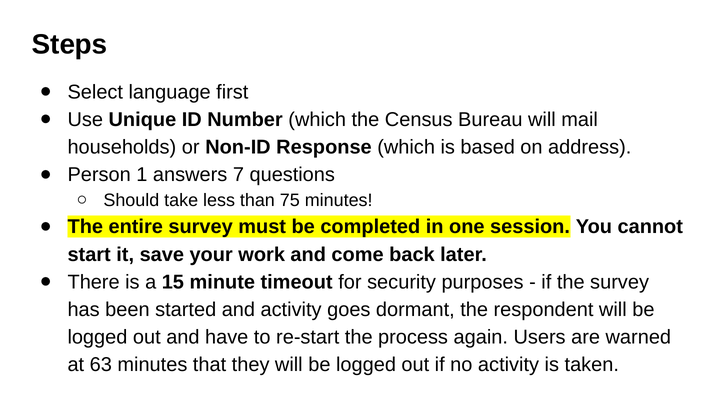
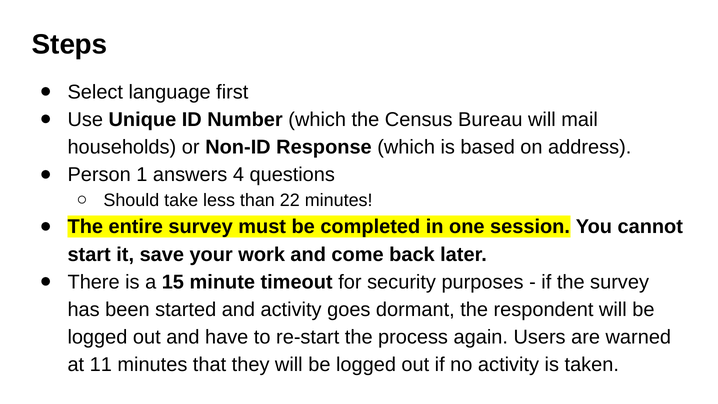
7: 7 -> 4
75: 75 -> 22
63: 63 -> 11
